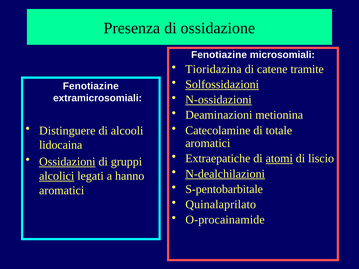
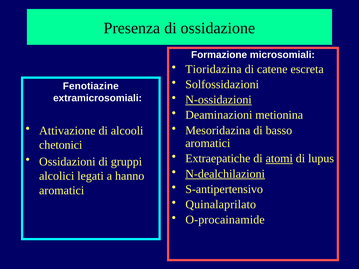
Fenotiazine at (219, 55): Fenotiazine -> Formazione
tramite: tramite -> escreta
Solfossidazioni underline: present -> none
Catecolamine: Catecolamine -> Mesoridazina
totale: totale -> basso
Distinguere: Distinguere -> Attivazione
lidocaina: lidocaina -> chetonici
liscio: liscio -> lupus
Ossidazioni underline: present -> none
alcolici underline: present -> none
S-pentobarbitale: S-pentobarbitale -> S-antipertensivo
